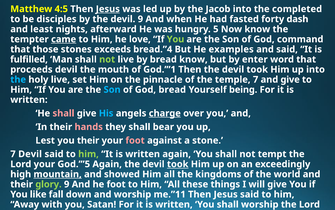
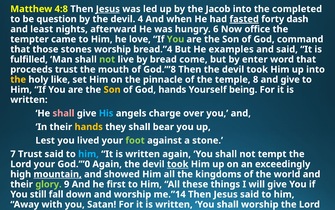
4:5: 4:5 -> 4:8
disciples: disciples -> question
devil 9: 9 -> 4
fasted underline: none -> present
5: 5 -> 6
Now know: know -> office
came underline: present -> none
stones exceeds: exceeds -> worship
bread know: know -> come
proceeds devil: devil -> trust
God.’”1: God.’”1 -> God.’”8
the at (18, 79) colour: light blue -> yellow
holy live: live -> like
temple 7: 7 -> 8
Son at (112, 89) colour: light blue -> yellow
God bread: bread -> hands
charge underline: present -> none
hands at (89, 127) colour: pink -> yellow
you their: their -> lived
foot at (135, 140) colour: pink -> light green
7 Devil: Devil -> Trust
him at (88, 154) colour: light green -> light blue
God.’”5: God.’”5 -> God.’”0
he foot: foot -> first
like: like -> still
me.”11: me.”11 -> me.”14
